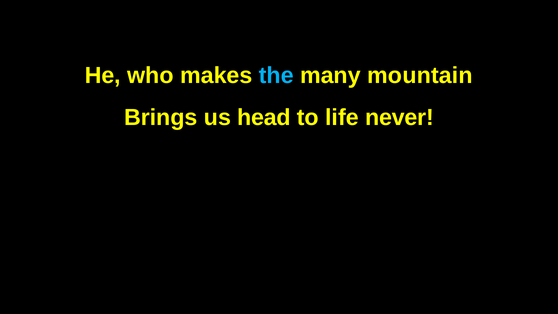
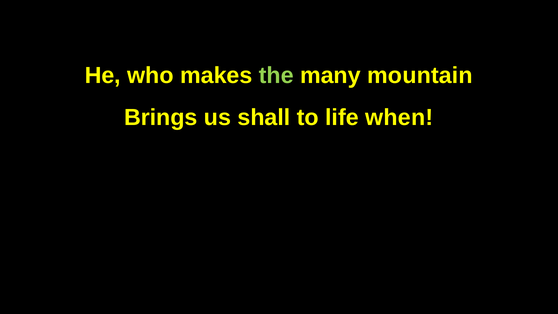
the colour: light blue -> light green
head: head -> shall
never: never -> when
